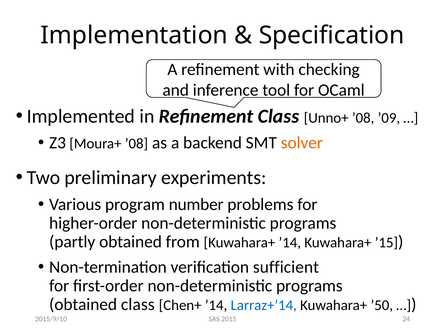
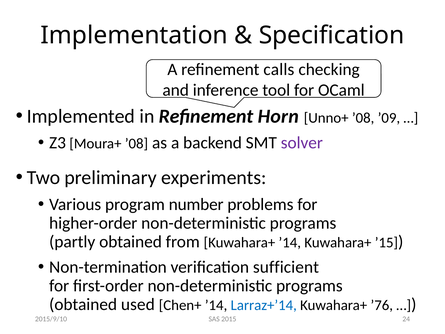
with: with -> calls
Refinement Class: Class -> Horn
solver colour: orange -> purple
obtained class: class -> used
’50: ’50 -> ’76
